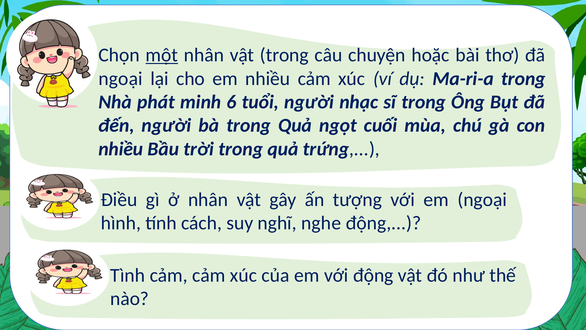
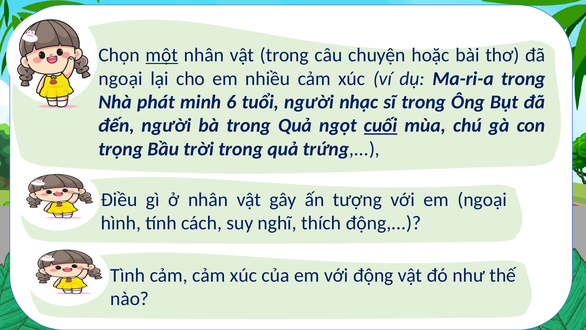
cuối underline: none -> present
nhiều at (121, 149): nhiều -> trọng
nghe: nghe -> thích
